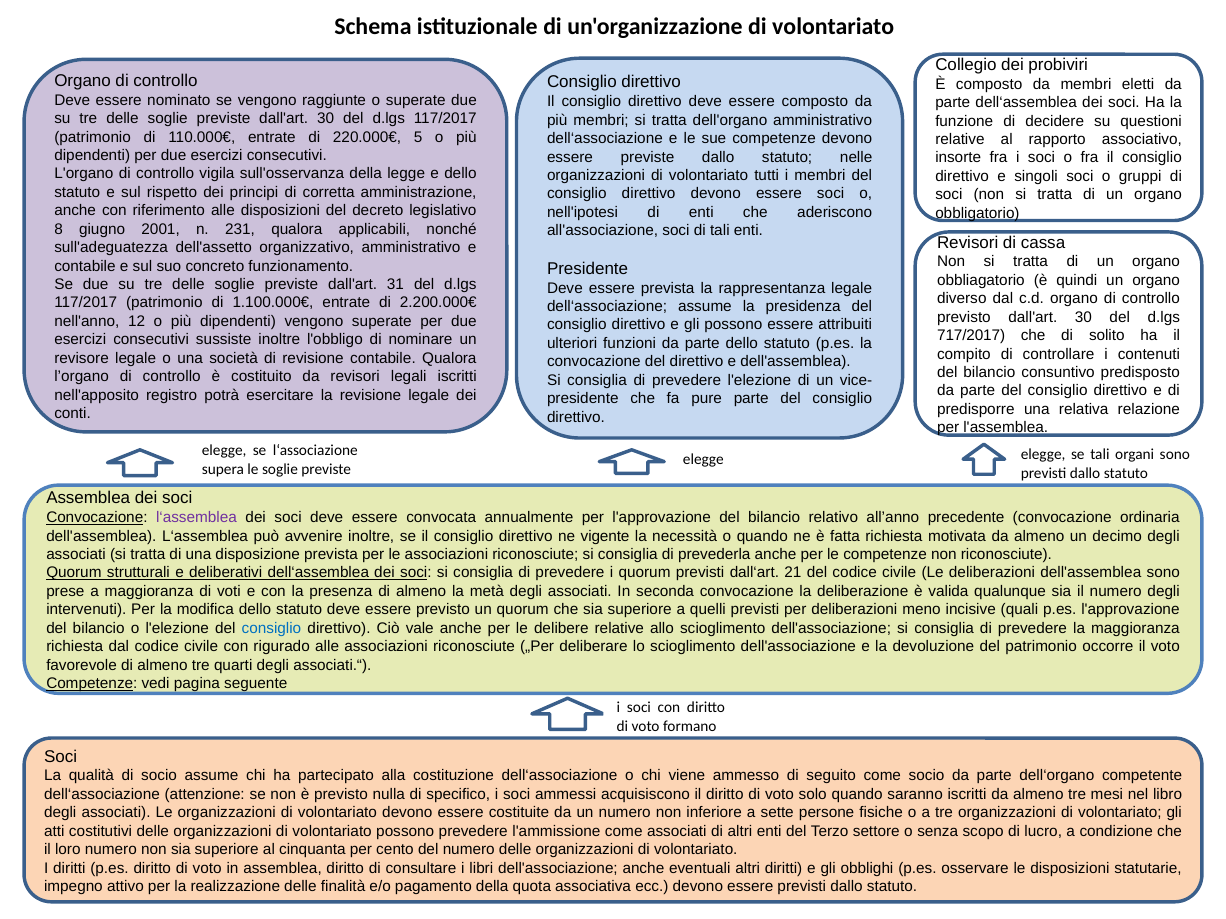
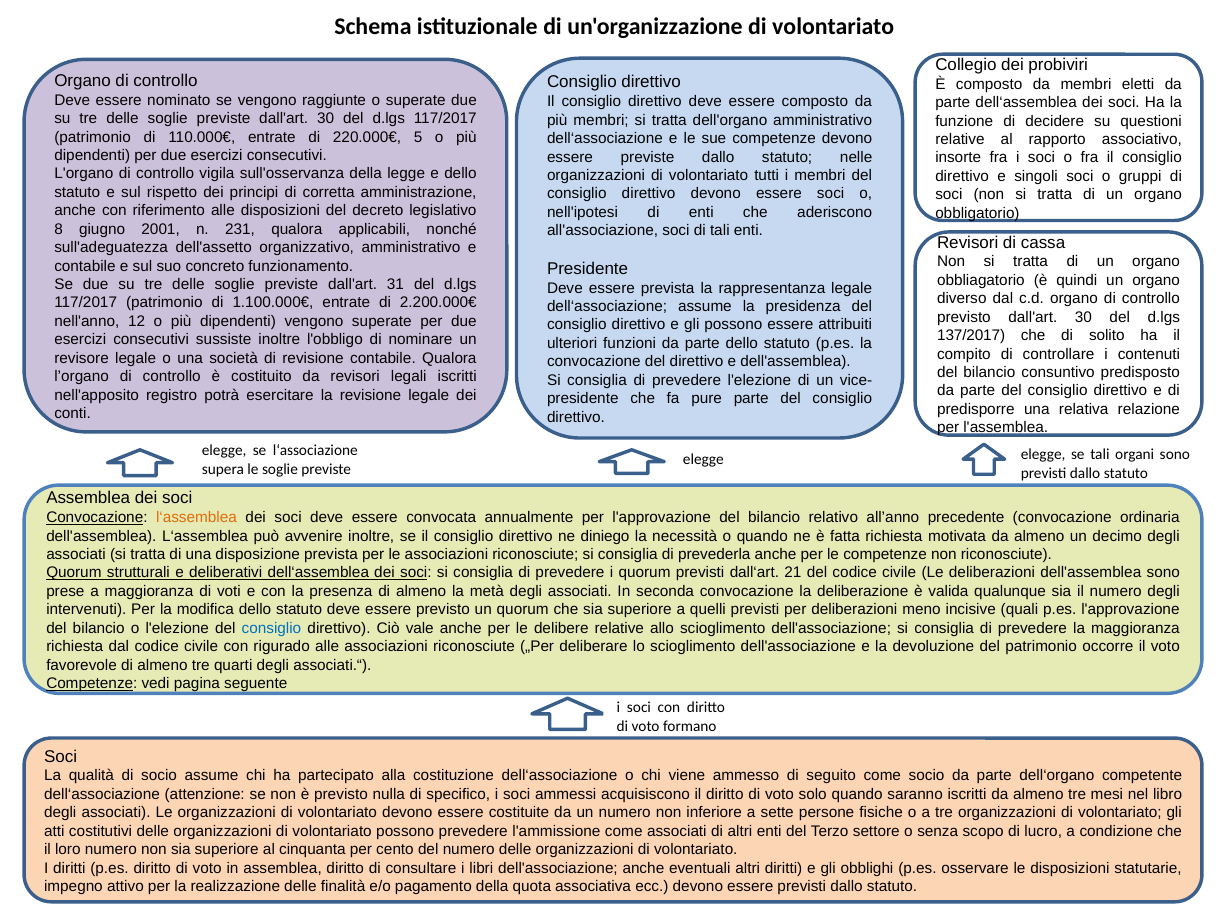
717/2017: 717/2017 -> 137/2017
l‘assemblea at (196, 518) colour: purple -> orange
vigente: vigente -> diniego
